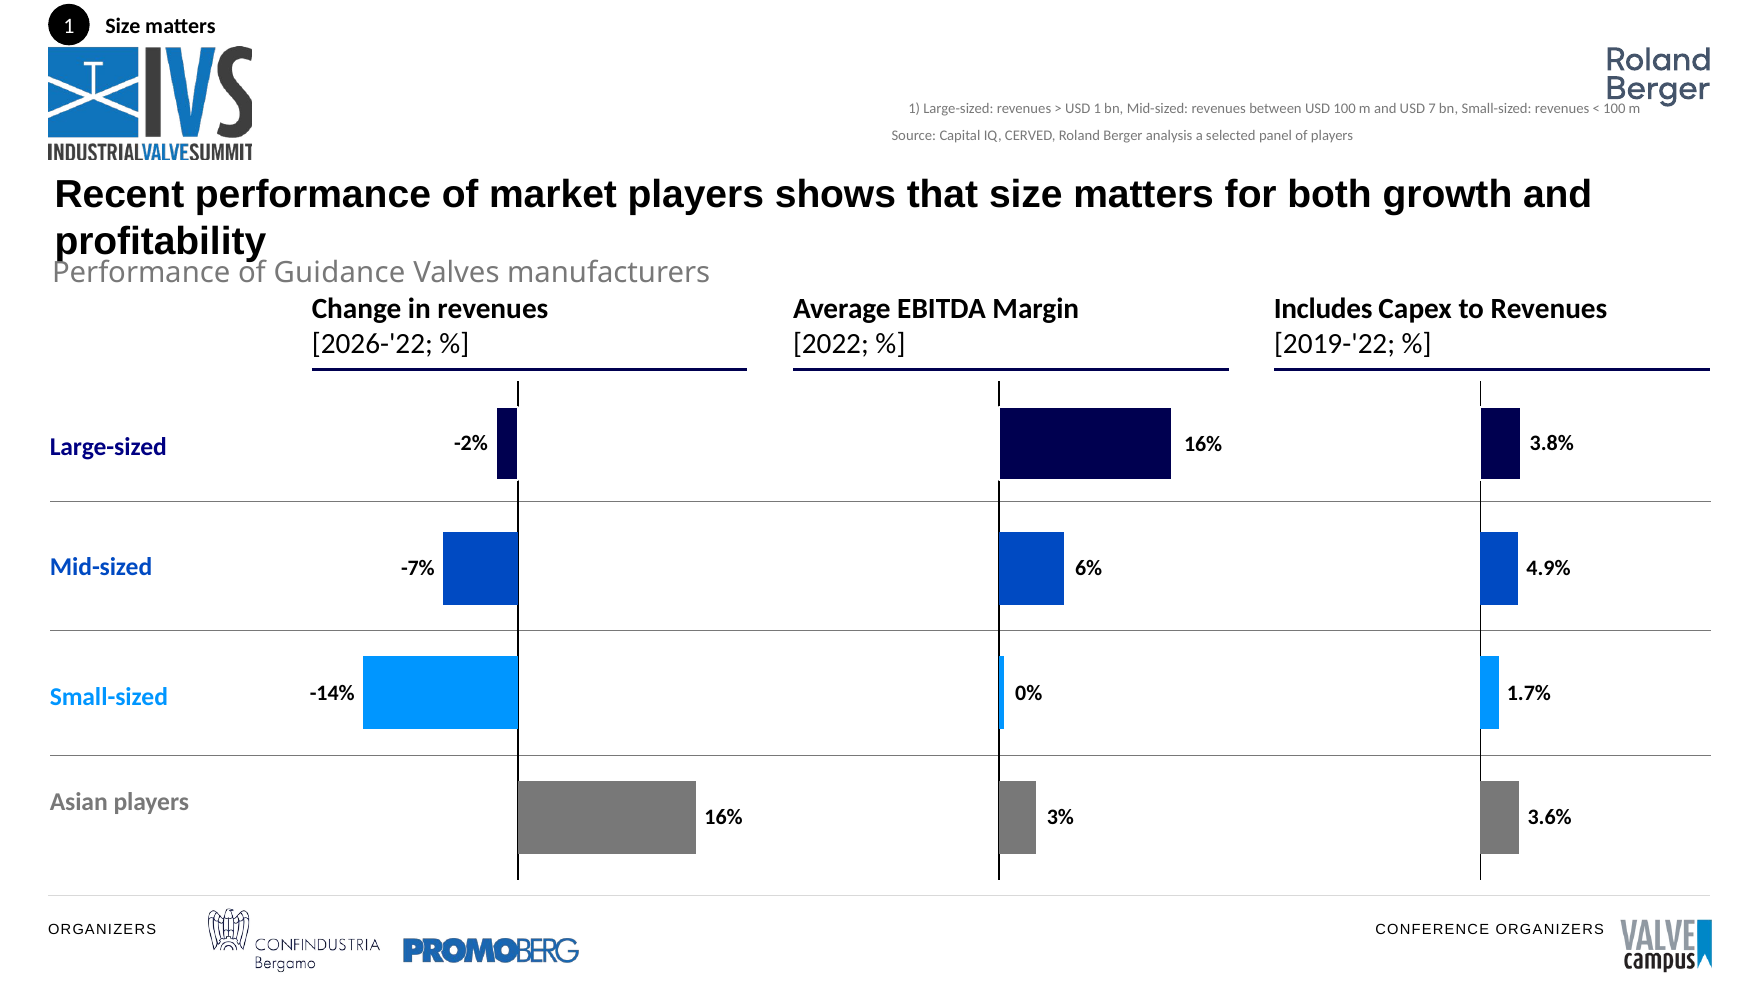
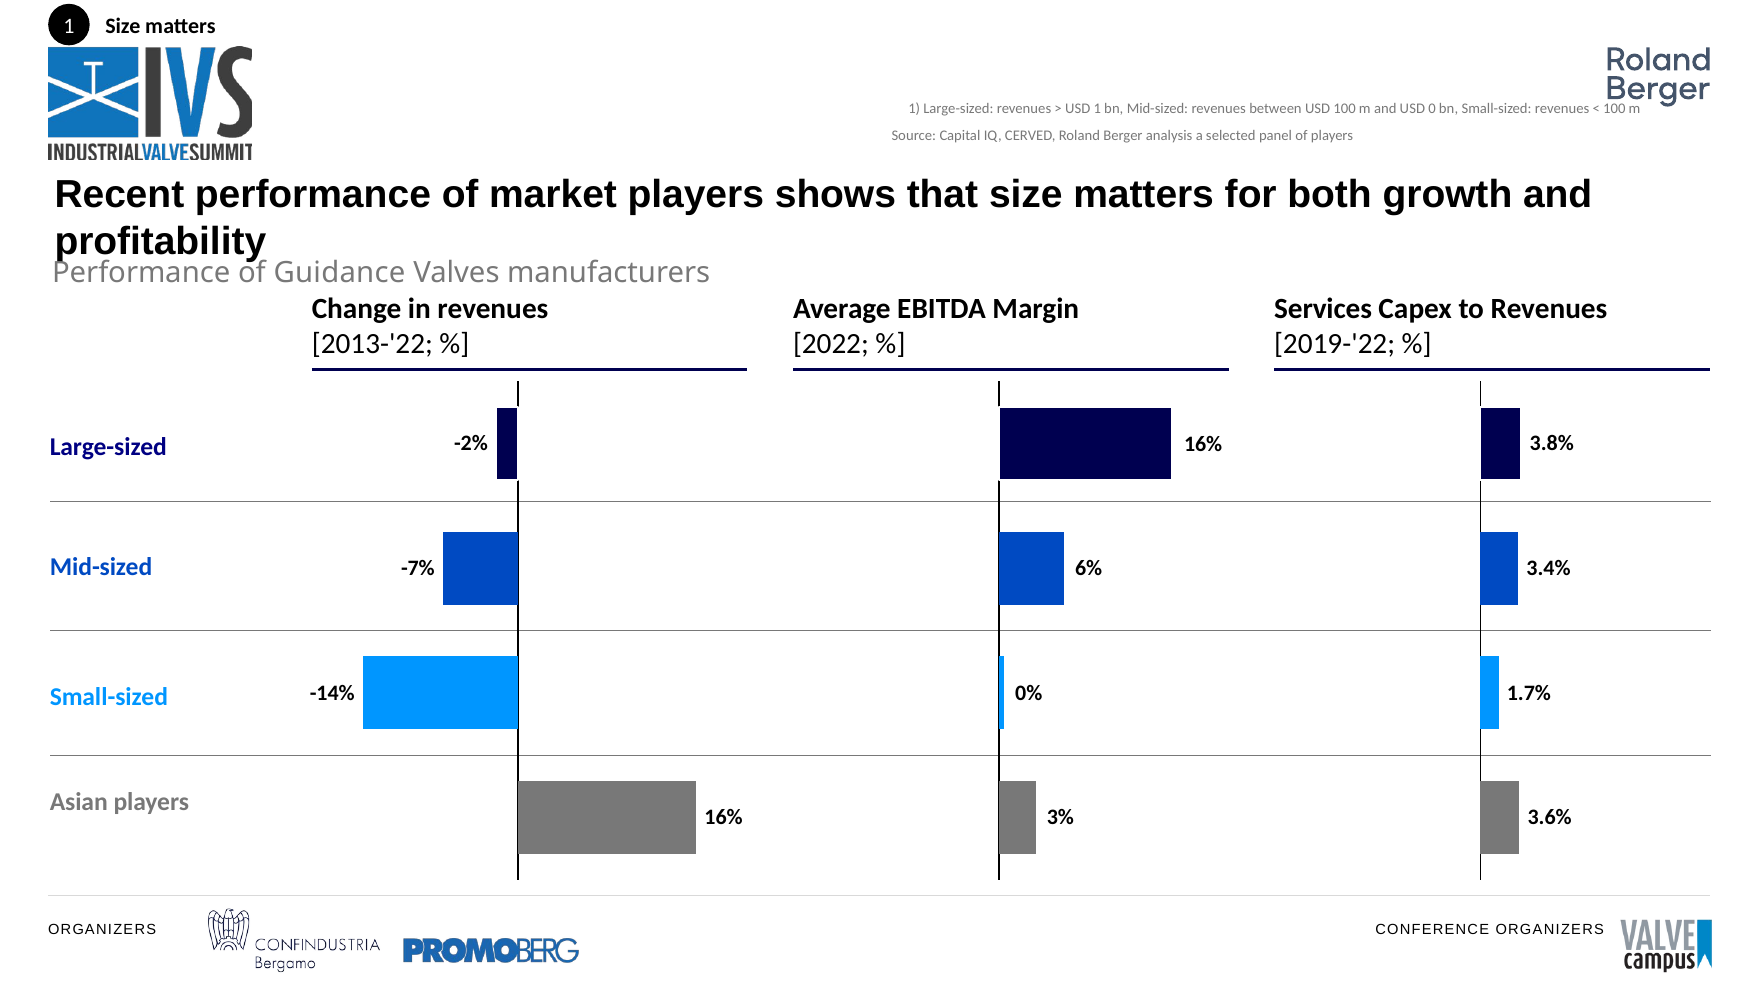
7: 7 -> 0
Includes: Includes -> Services
2026-'22: 2026-'22 -> 2013-'22
4.9%: 4.9% -> 3.4%
